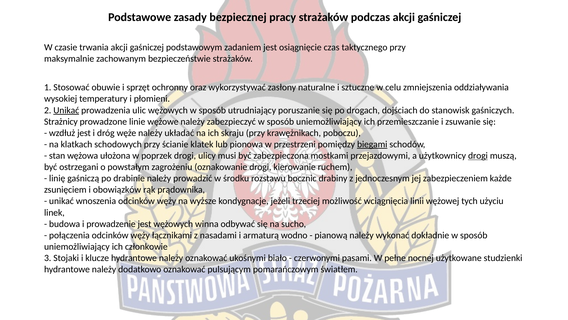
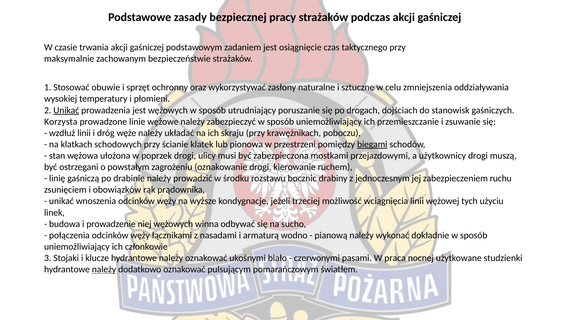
prowadzenia ulic: ulic -> jest
Strażnicy: Strażnicy -> Korzysta
wzdłuż jest: jest -> linii
drogi at (478, 155) underline: present -> none
każde: każde -> ruchu
prowadzenie jest: jest -> niej
pełne: pełne -> praca
należy at (104, 269) underline: none -> present
